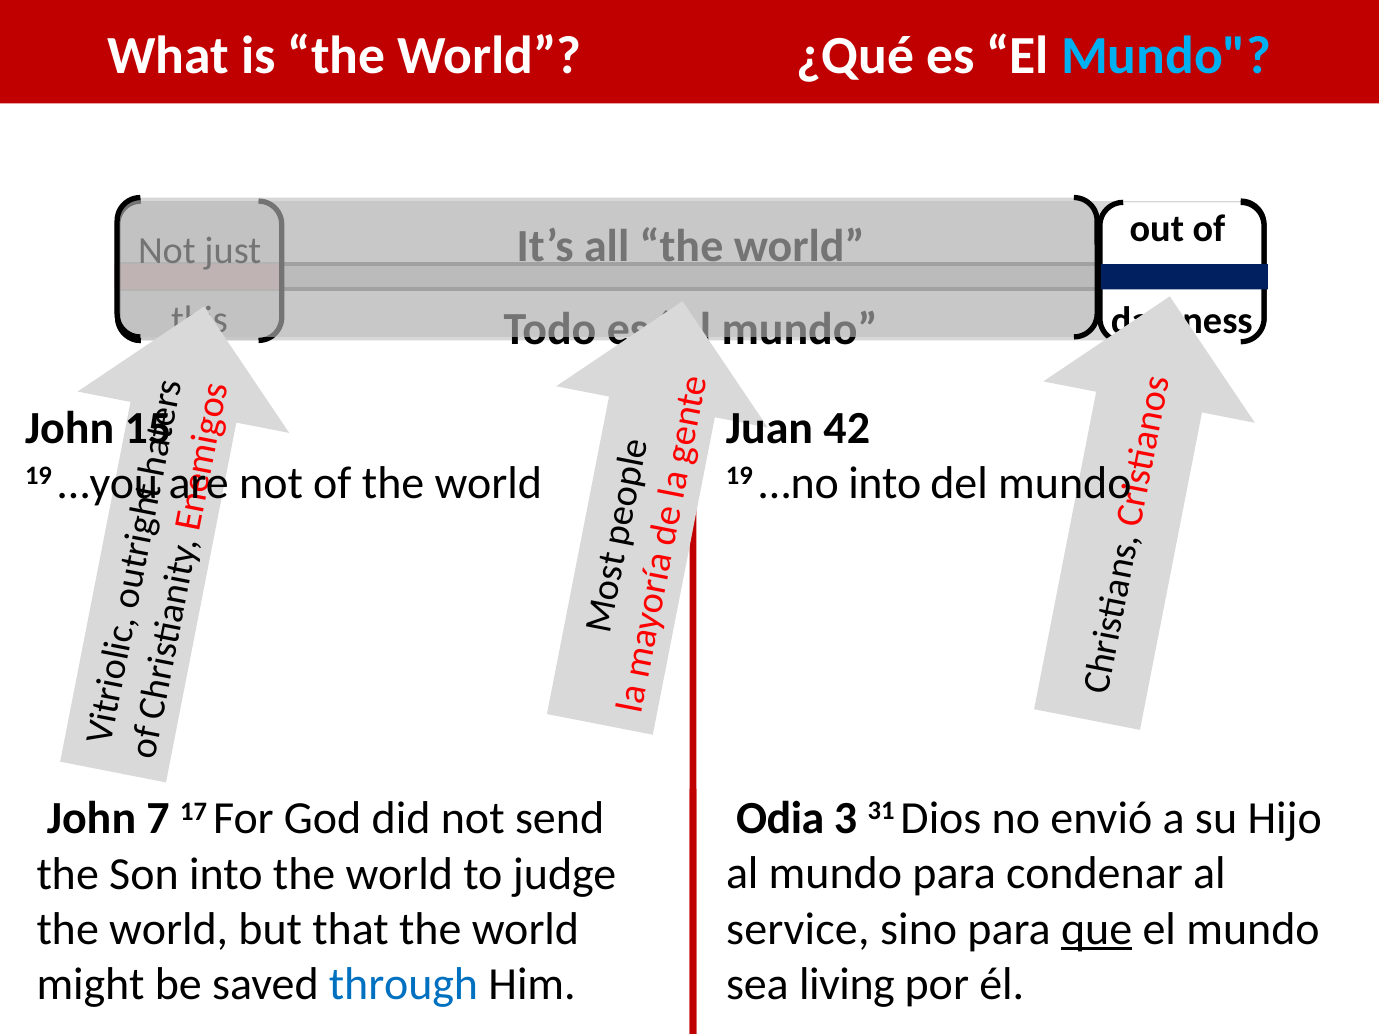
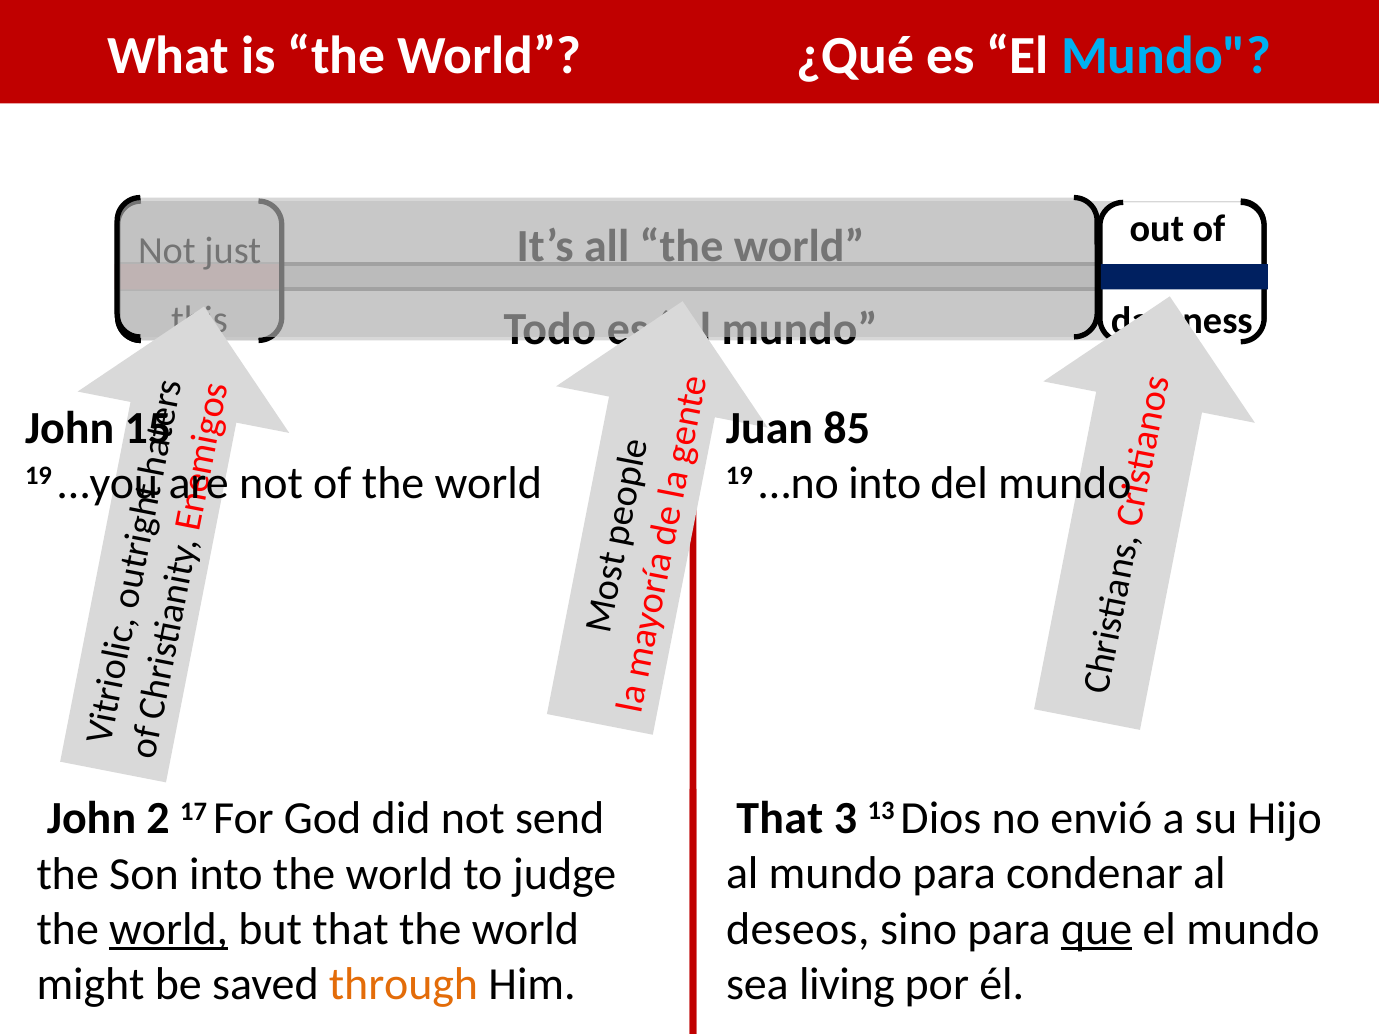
42: 42 -> 85
Odia at (780, 819): Odia -> That
31: 31 -> 13
7: 7 -> 2
service: service -> deseos
world at (169, 929) underline: none -> present
through colour: blue -> orange
